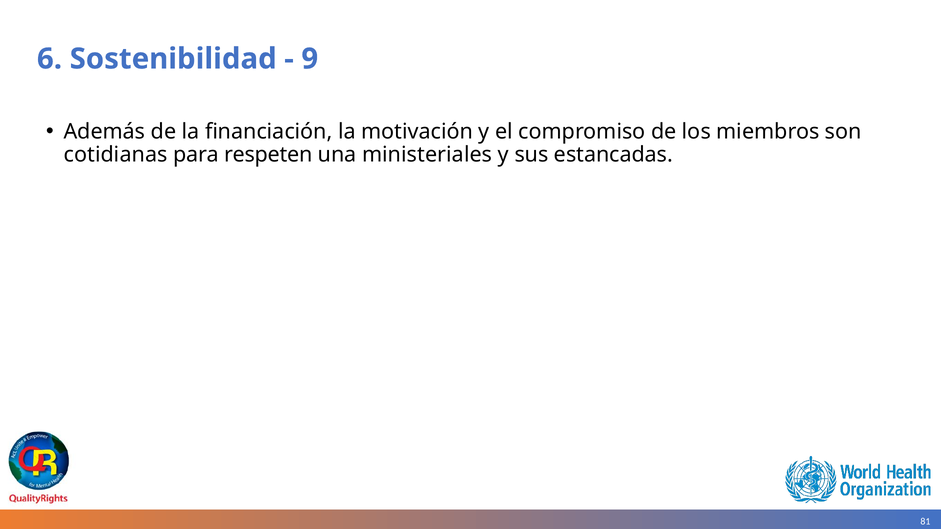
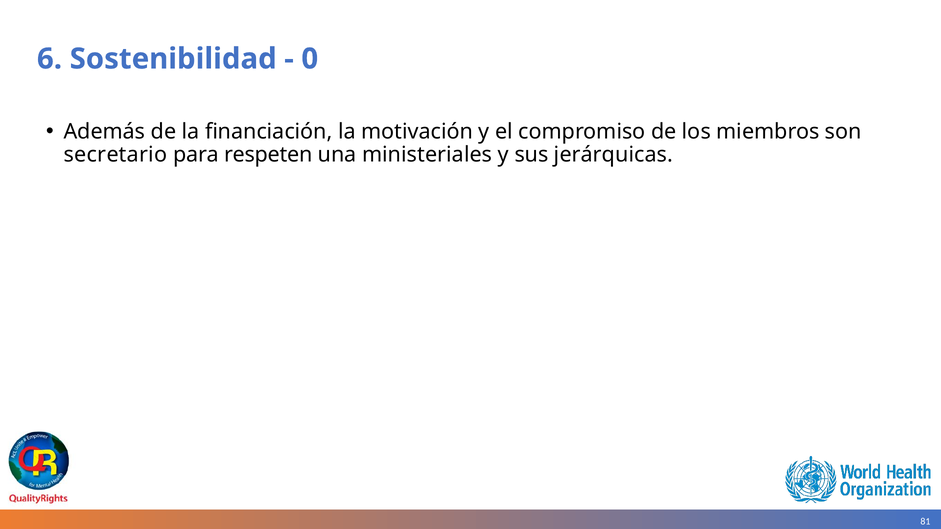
9: 9 -> 0
cotidianas: cotidianas -> secretario
estancadas: estancadas -> jerárquicas
